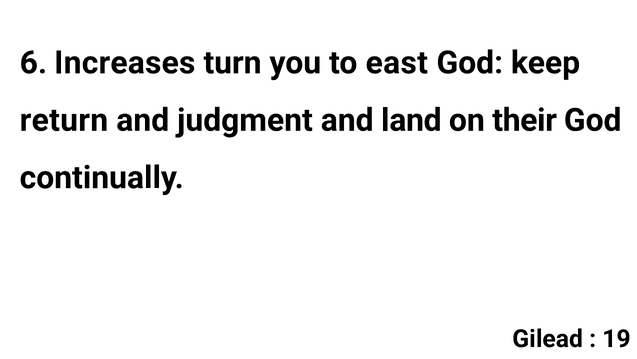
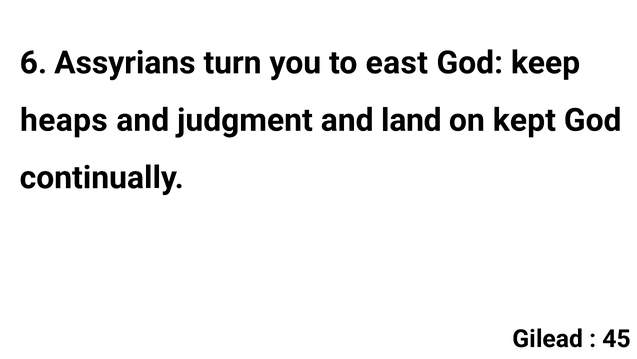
Increases: Increases -> Assyrians
return: return -> heaps
their: their -> kept
19: 19 -> 45
